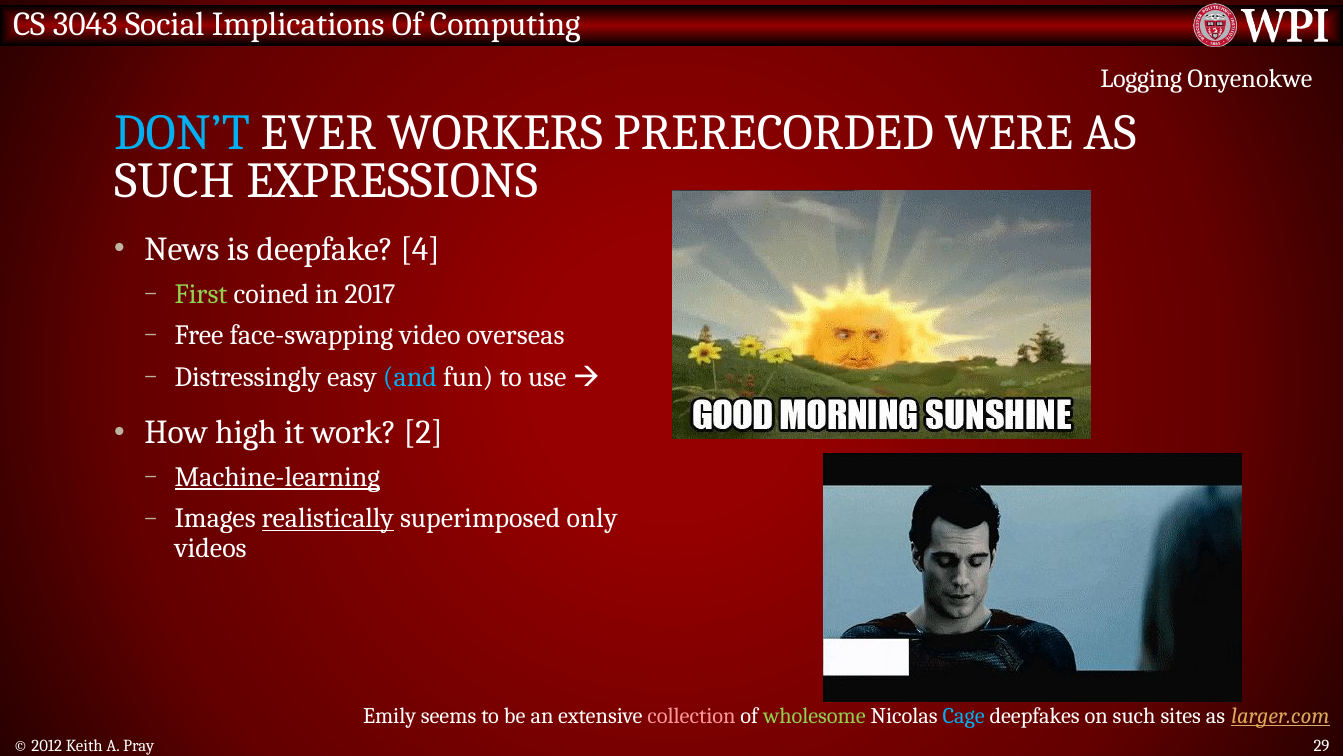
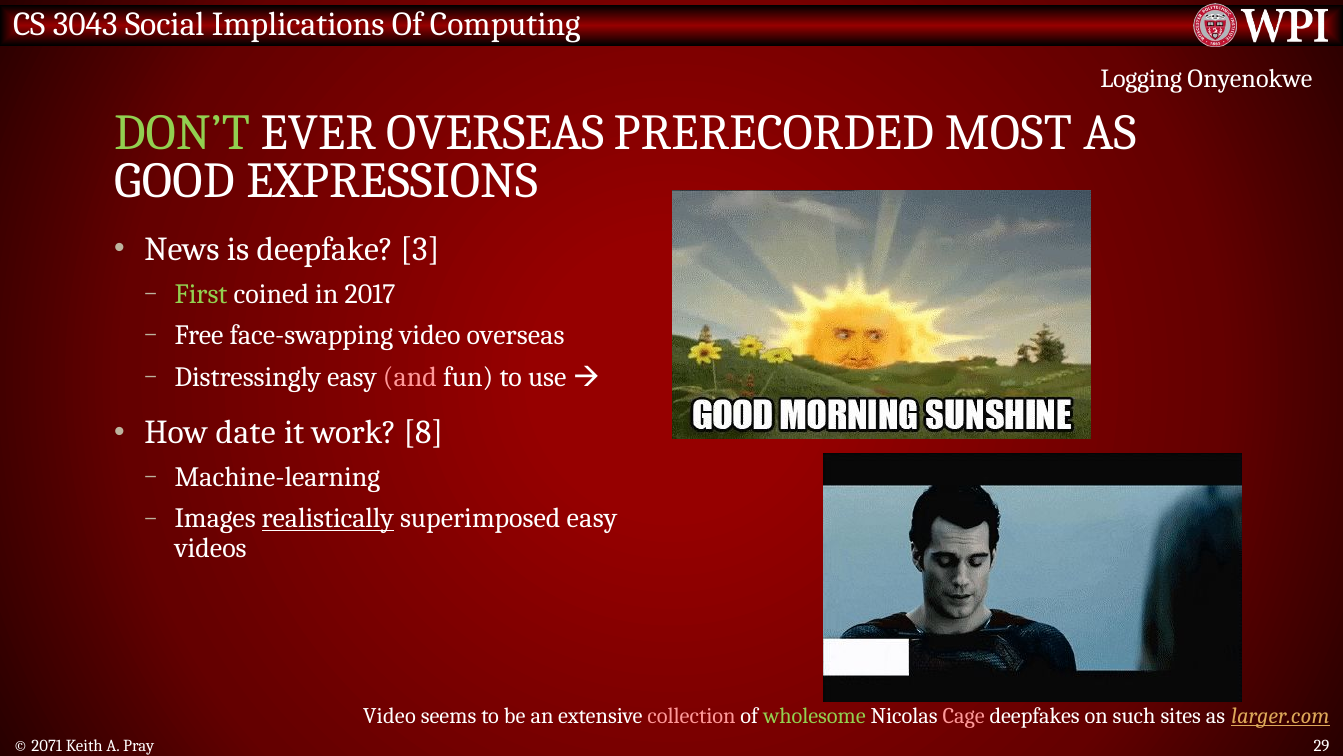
DON’T colour: light blue -> light green
EVER WORKERS: WORKERS -> OVERSEAS
WERE: WERE -> MOST
SUCH at (174, 181): SUCH -> GOOD
4: 4 -> 3
and colour: light blue -> pink
high: high -> date
2: 2 -> 8
Machine-learning underline: present -> none
superimposed only: only -> easy
Emily at (390, 716): Emily -> Video
Cage colour: light blue -> pink
2012: 2012 -> 2071
